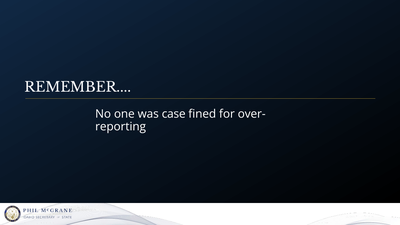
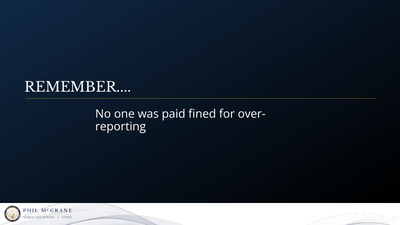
case: case -> paid
